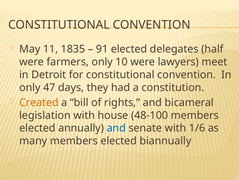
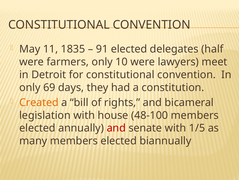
47: 47 -> 69
and at (116, 128) colour: blue -> red
1/6: 1/6 -> 1/5
